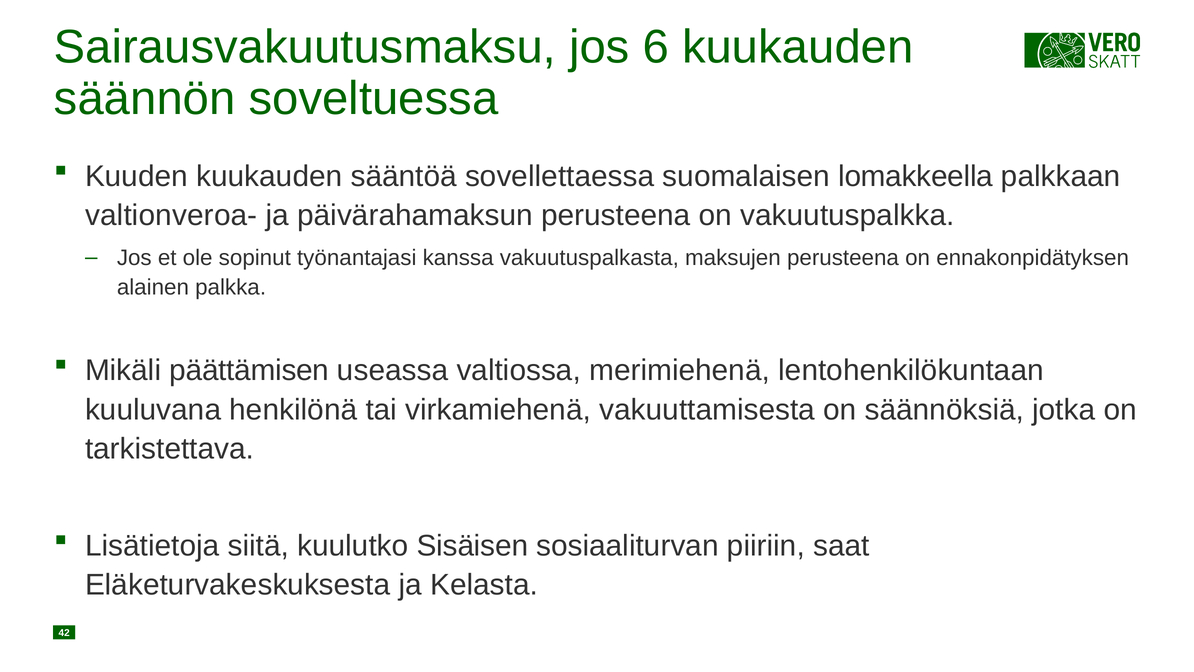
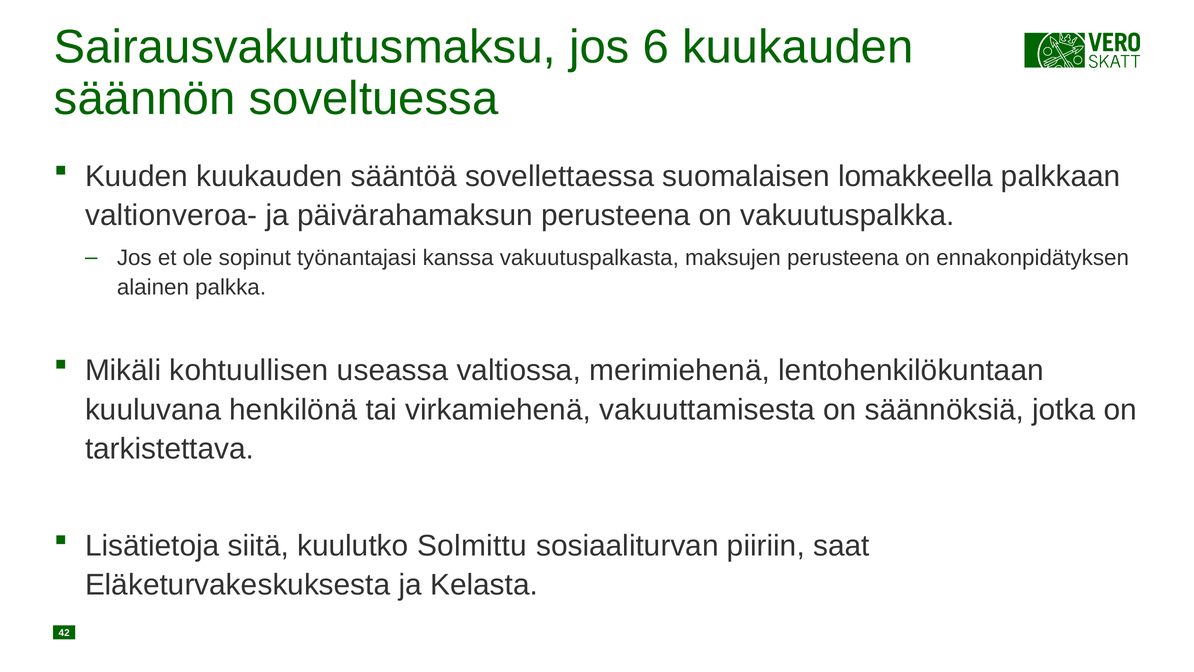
päättämisen: päättämisen -> kohtuullisen
Sisäisen: Sisäisen -> Solmittu
